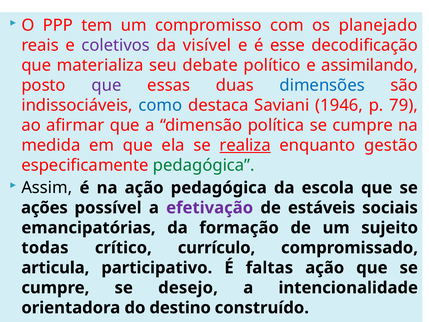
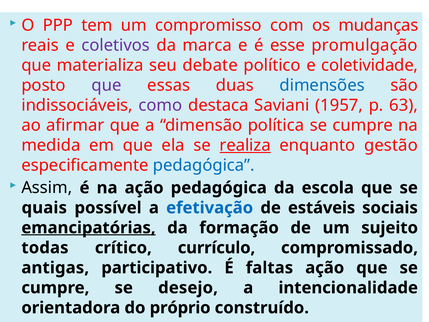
planejado: planejado -> mudanças
visível: visível -> marca
decodificação: decodificação -> promulgação
assimilando: assimilando -> coletividade
como colour: blue -> purple
1946: 1946 -> 1957
79: 79 -> 63
pedagógica at (204, 165) colour: green -> blue
ações: ações -> quais
efetivação colour: purple -> blue
emancipatórias underline: none -> present
articula: articula -> antigas
destino: destino -> próprio
